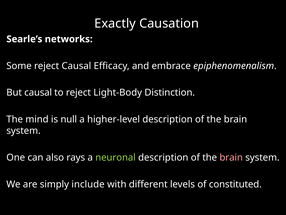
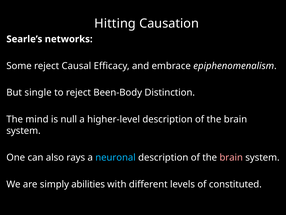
Exactly: Exactly -> Hitting
But causal: causal -> single
Light-Body: Light-Body -> Been-Body
neuronal colour: light green -> light blue
include: include -> abilities
